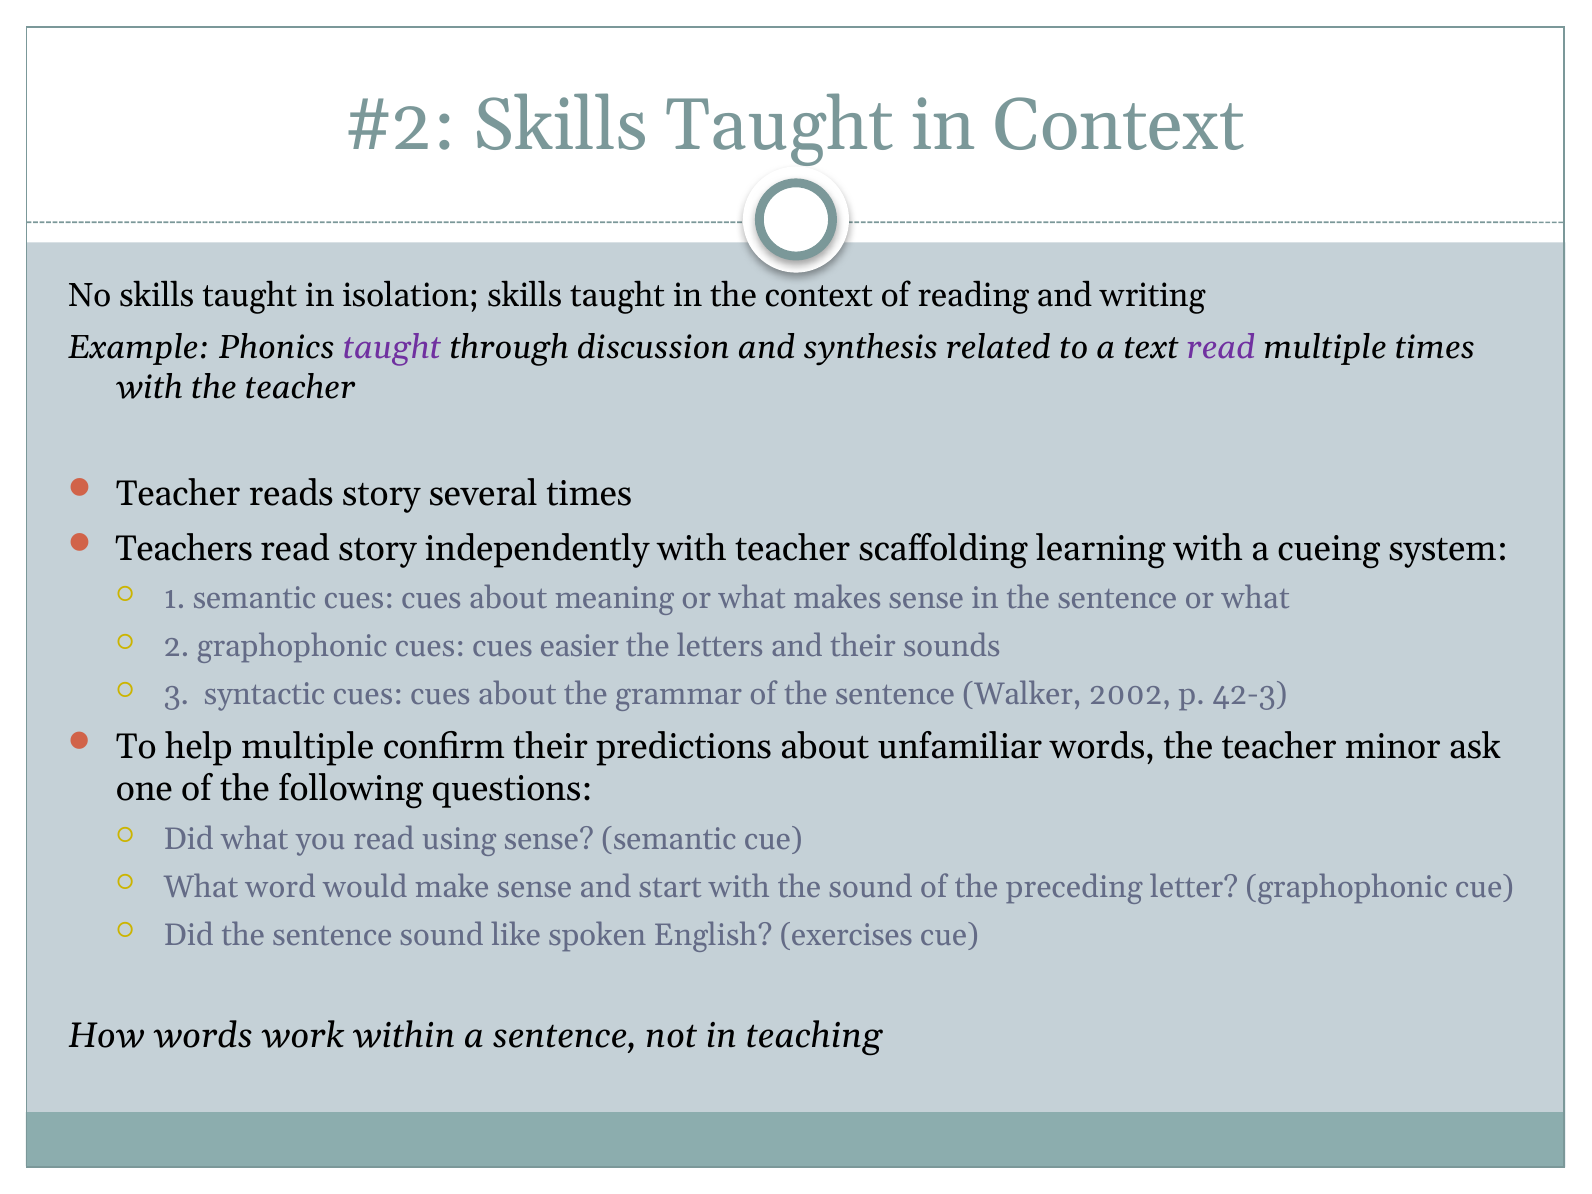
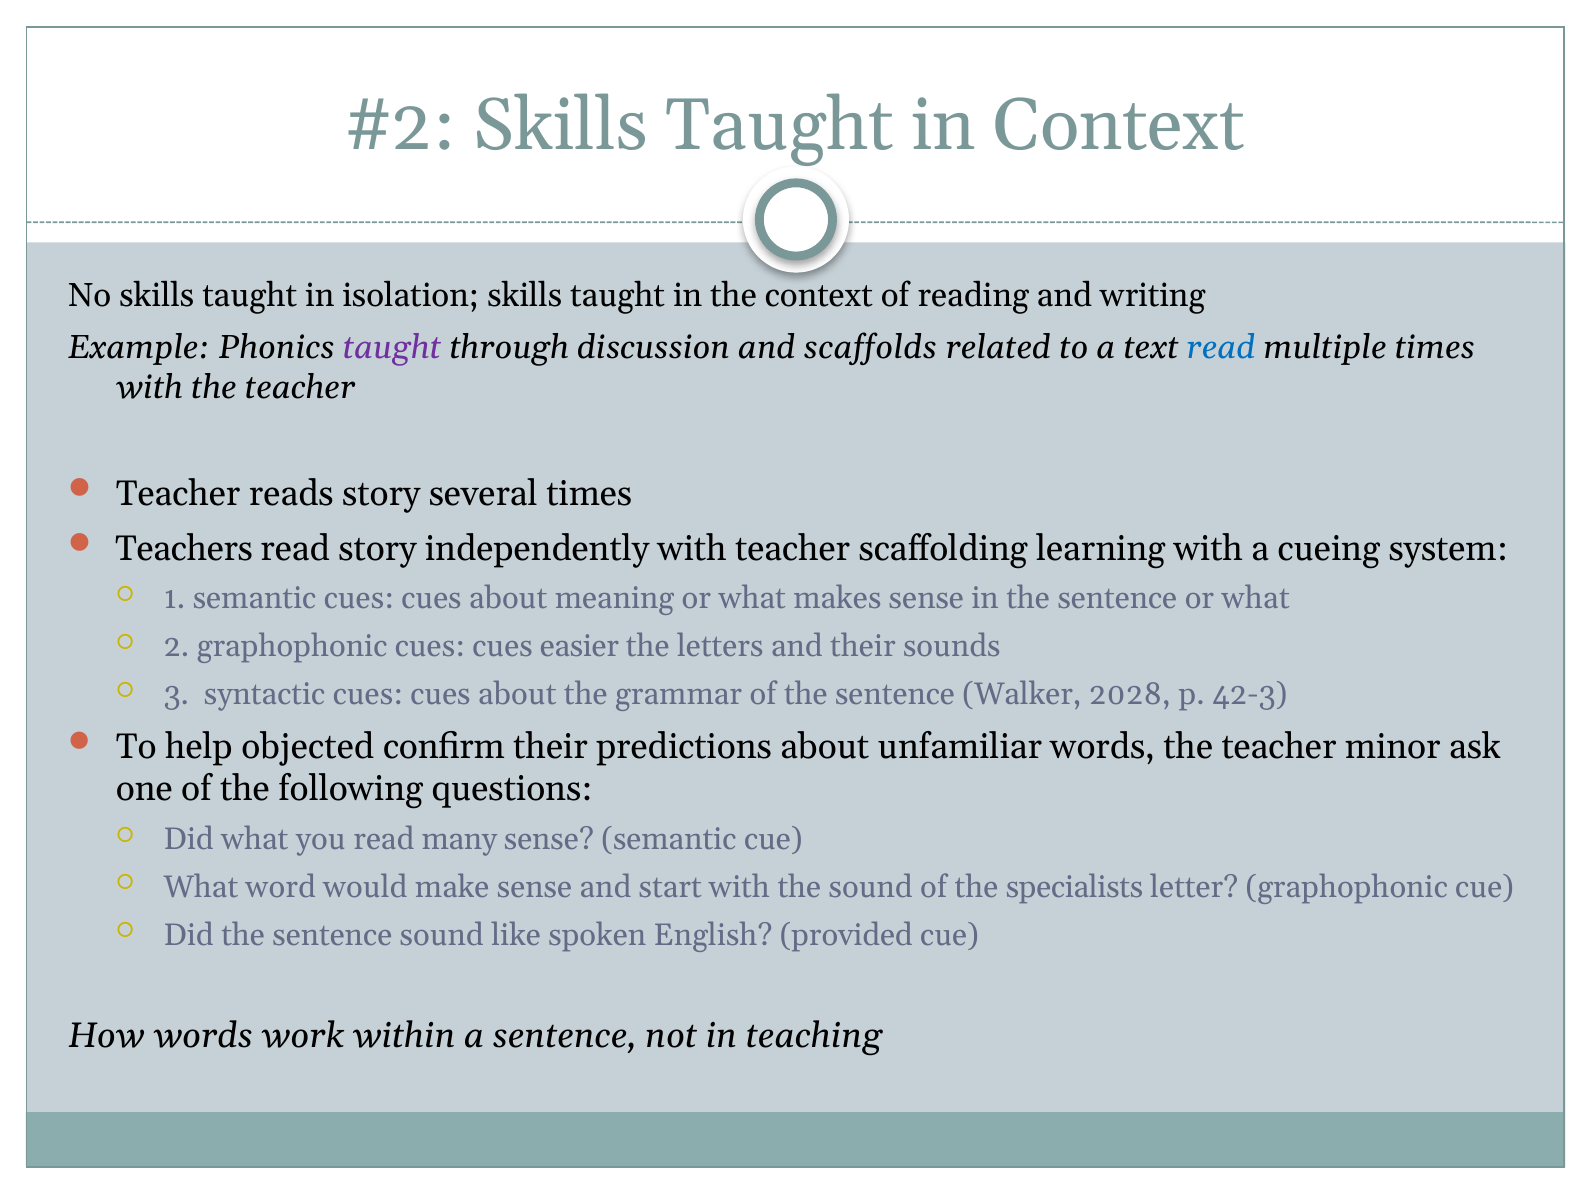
synthesis: synthesis -> scaffolds
read at (1221, 348) colour: purple -> blue
2002: 2002 -> 2028
help multiple: multiple -> objected
using: using -> many
preceding: preceding -> specialists
exercises: exercises -> provided
